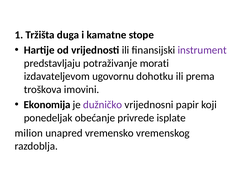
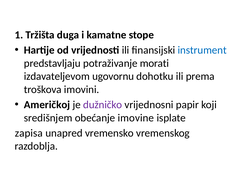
instrument colour: purple -> blue
Ekonomija: Ekonomija -> Američkoj
ponedeljak: ponedeljak -> središnjem
privrede: privrede -> imovine
milion: milion -> zapisa
